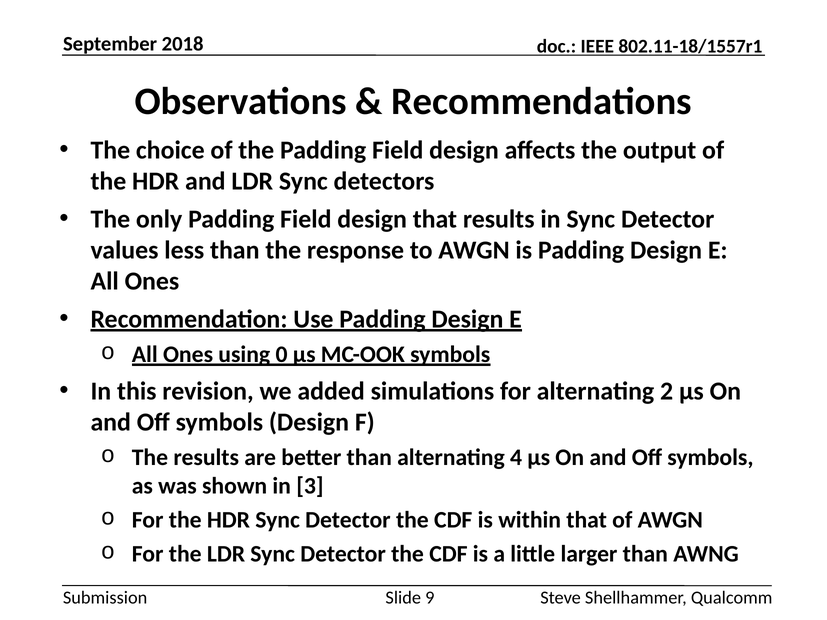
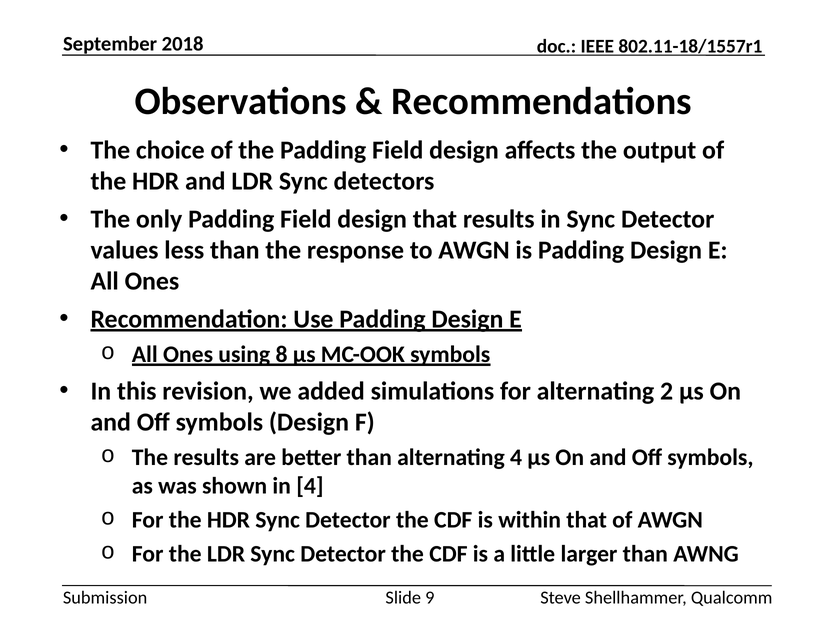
0: 0 -> 8
in 3: 3 -> 4
